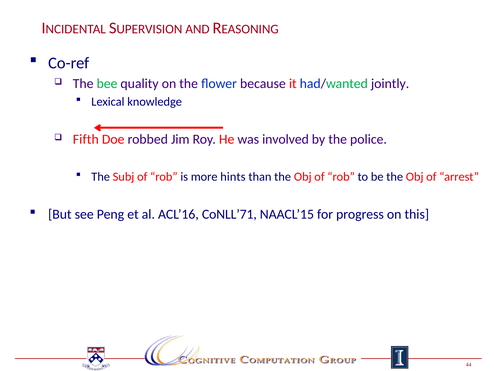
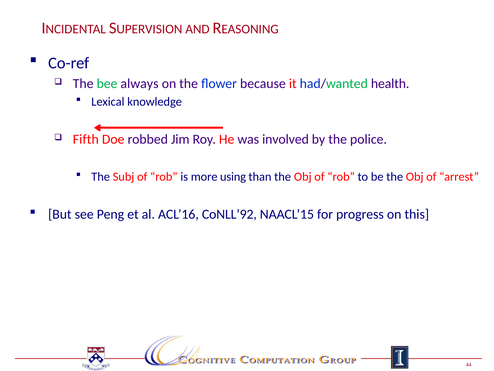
quality: quality -> always
jointly: jointly -> health
hints: hints -> using
CoNLL’71: CoNLL’71 -> CoNLL’92
